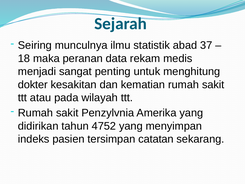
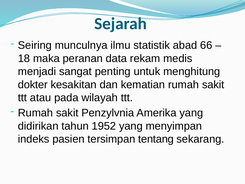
37: 37 -> 66
4752: 4752 -> 1952
catatan: catatan -> tentang
